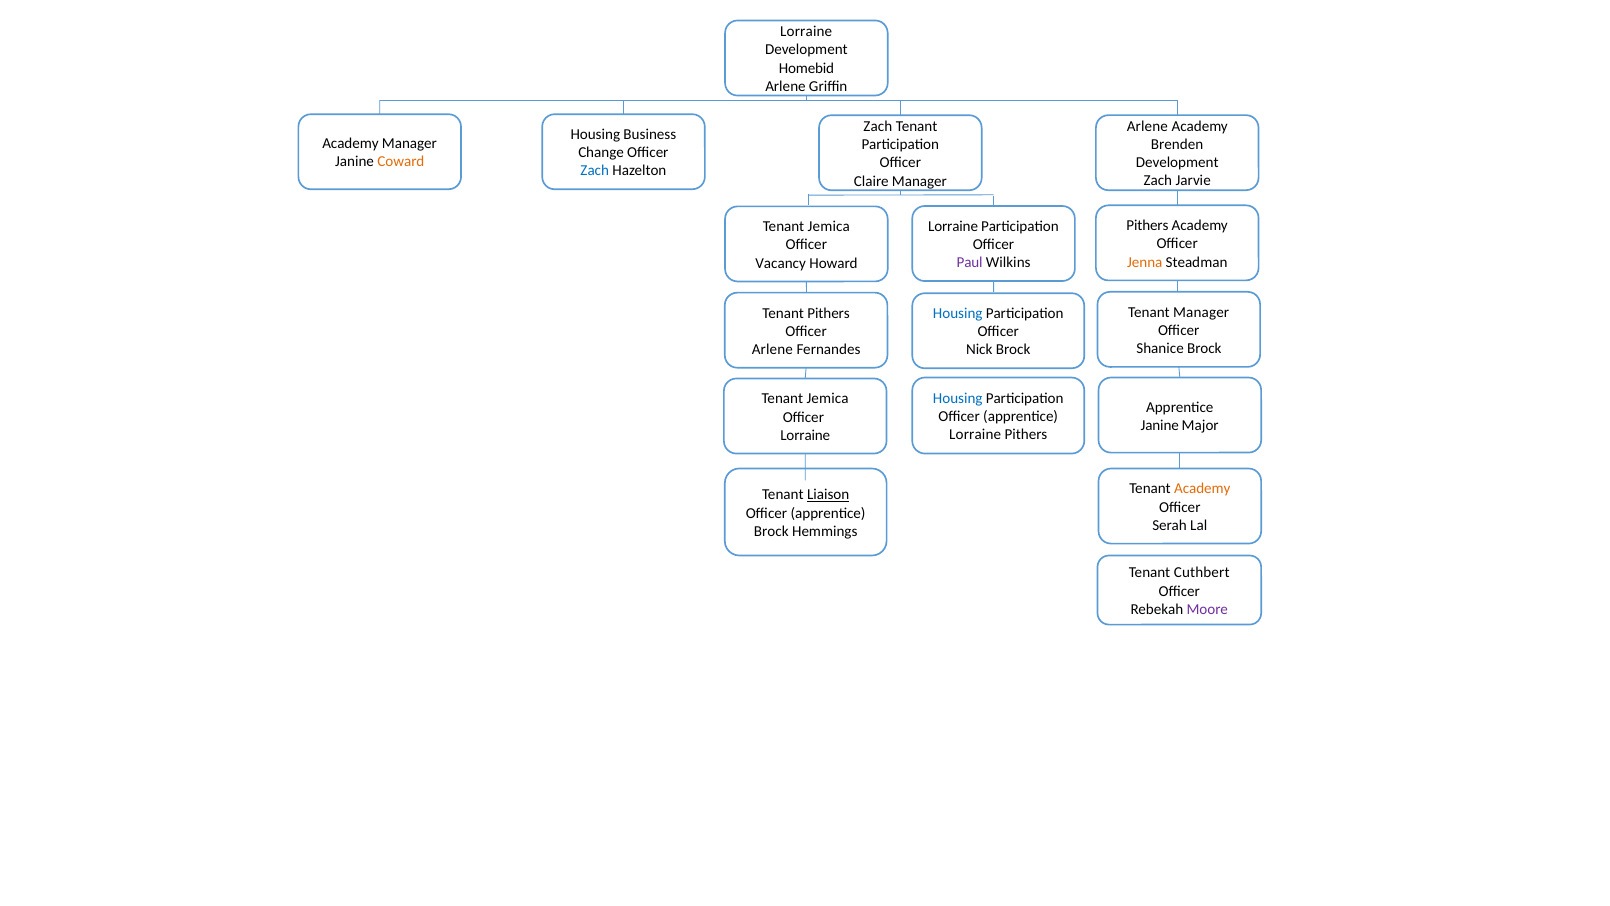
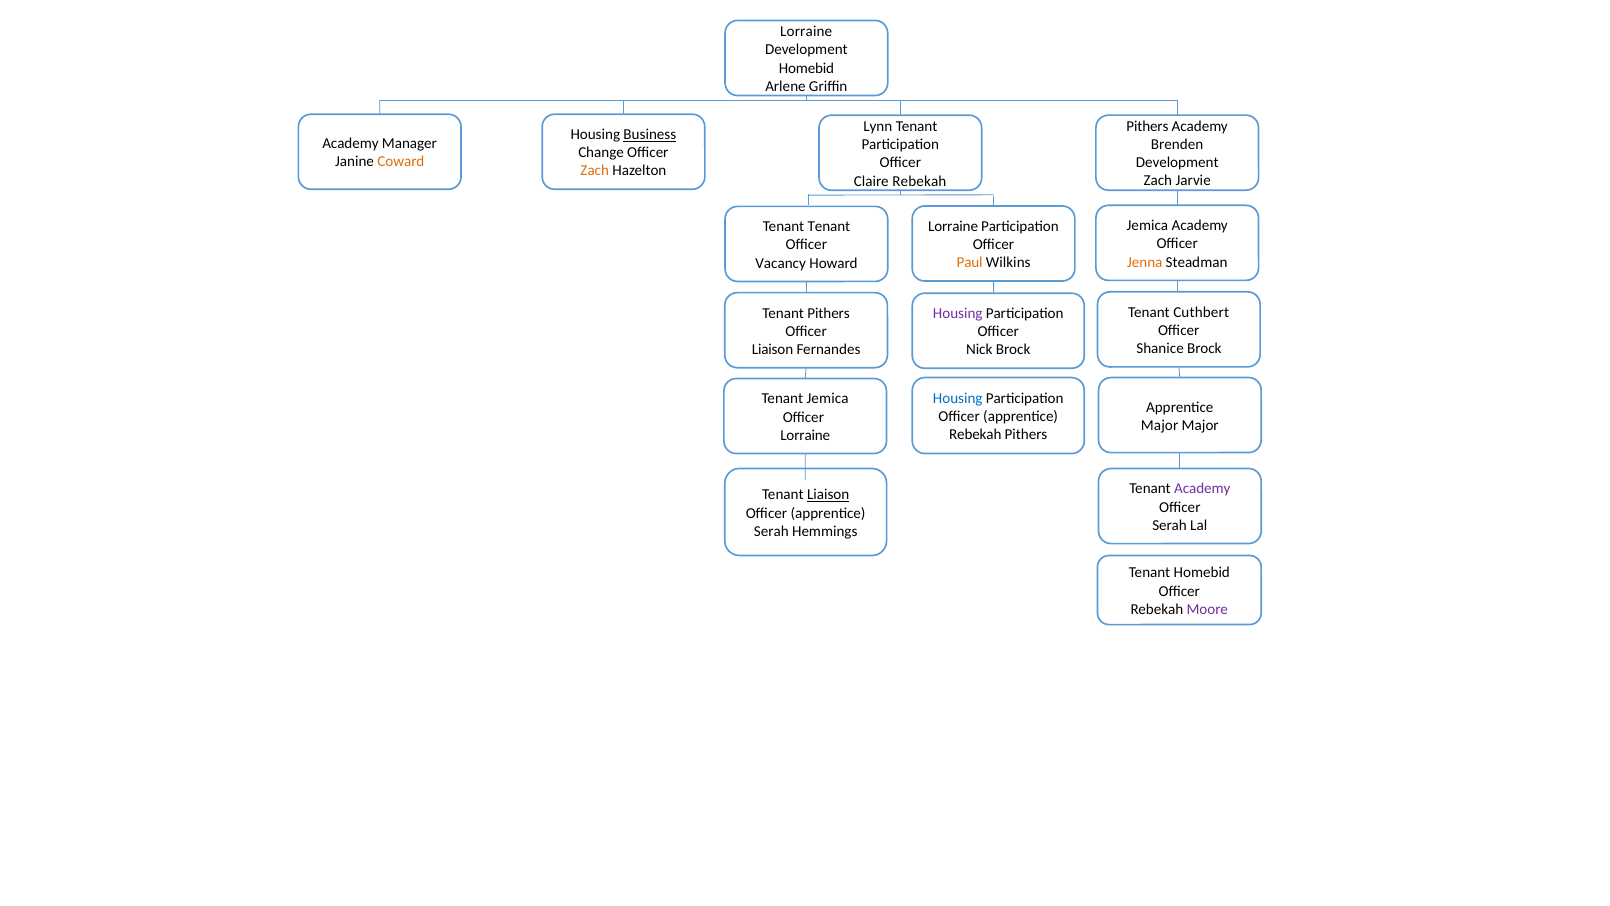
Zach at (878, 126): Zach -> Lynn
Arlene at (1147, 126): Arlene -> Pithers
Business underline: none -> present
Zach at (595, 171) colour: blue -> orange
Claire Manager: Manager -> Rebekah
Pithers at (1148, 226): Pithers -> Jemica
Jemica at (829, 227): Jemica -> Tenant
Paul colour: purple -> orange
Tenant Manager: Manager -> Cuthbert
Housing at (958, 313) colour: blue -> purple
Arlene at (772, 349): Arlene -> Liaison
Janine at (1160, 425): Janine -> Major
Lorraine at (975, 435): Lorraine -> Rebekah
Academy at (1202, 489) colour: orange -> purple
Brock at (771, 531): Brock -> Serah
Tenant Cuthbert: Cuthbert -> Homebid
